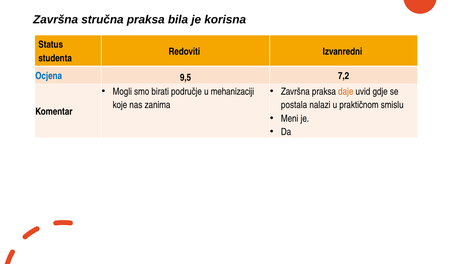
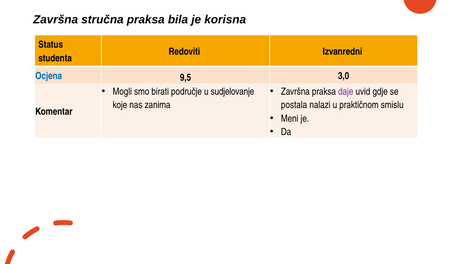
7,2: 7,2 -> 3,0
mehanizaciji: mehanizaciji -> sudjelovanje
daje colour: orange -> purple
